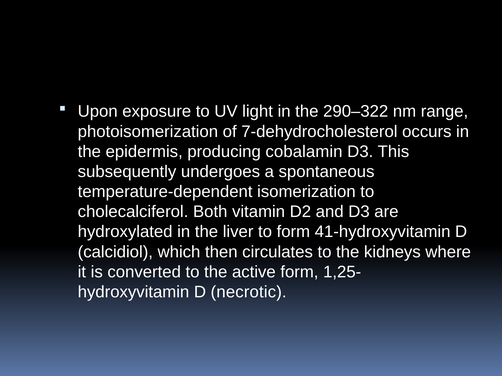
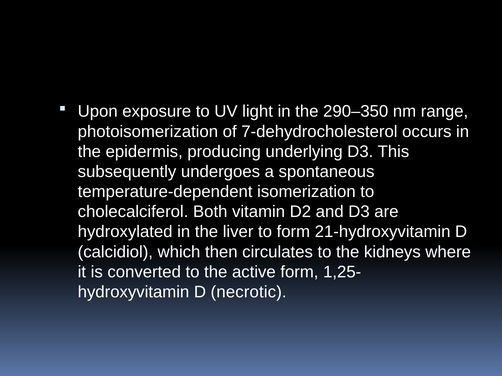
290–322: 290–322 -> 290–350
cobalamin: cobalamin -> underlying
41‐hydroxyvitamin: 41‐hydroxyvitamin -> 21‐hydroxyvitamin
